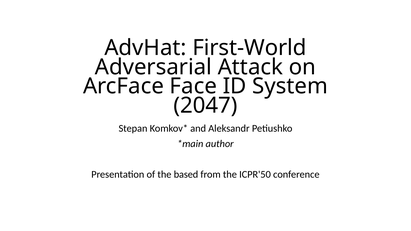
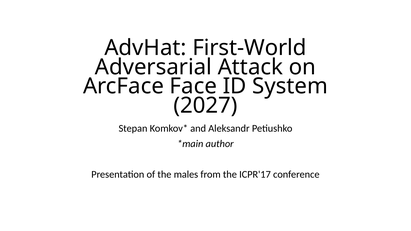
2047: 2047 -> 2027
based: based -> males
ICPR'50: ICPR'50 -> ICPR'17
